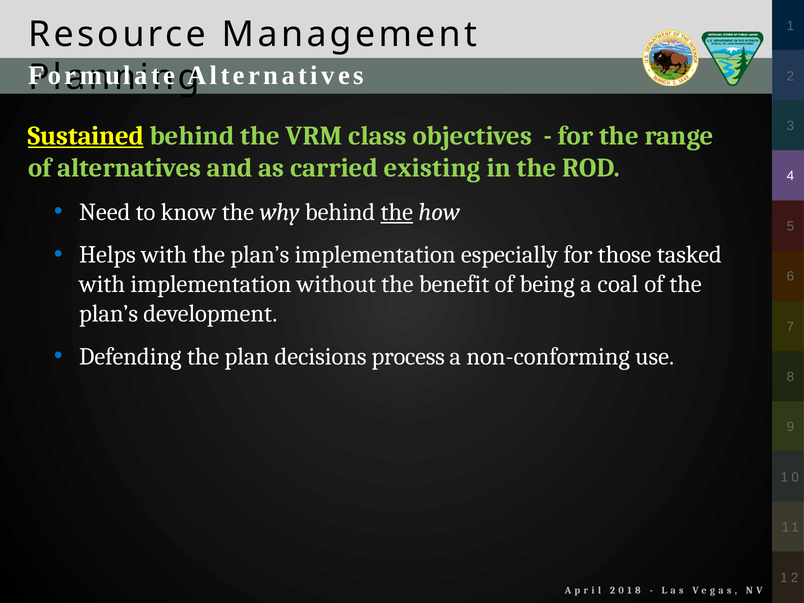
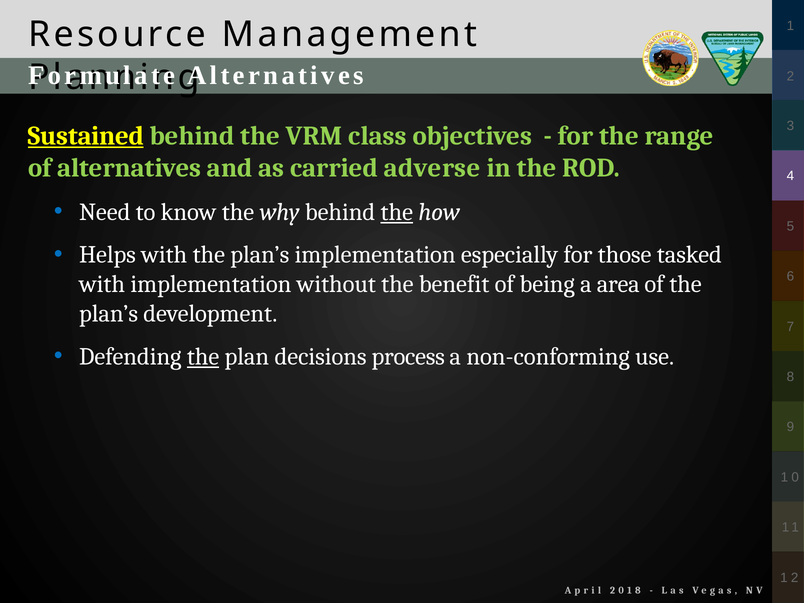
existing: existing -> adverse
coal: coal -> area
the at (203, 357) underline: none -> present
